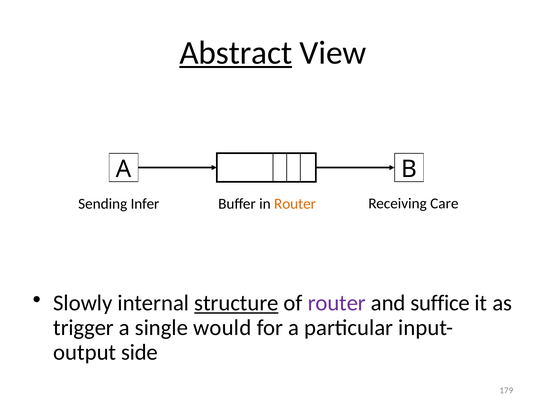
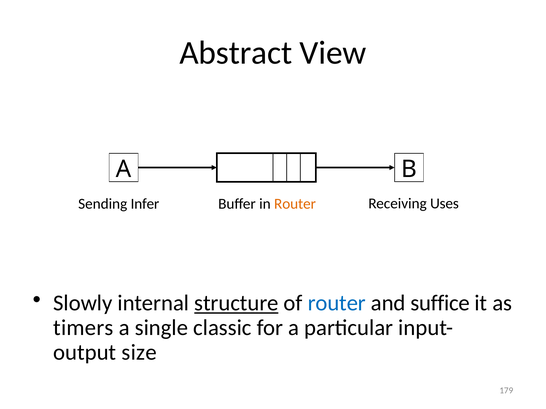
Abstract underline: present -> none
Care: Care -> Uses
router at (337, 304) colour: purple -> blue
trigger: trigger -> timers
would: would -> classic
side: side -> size
